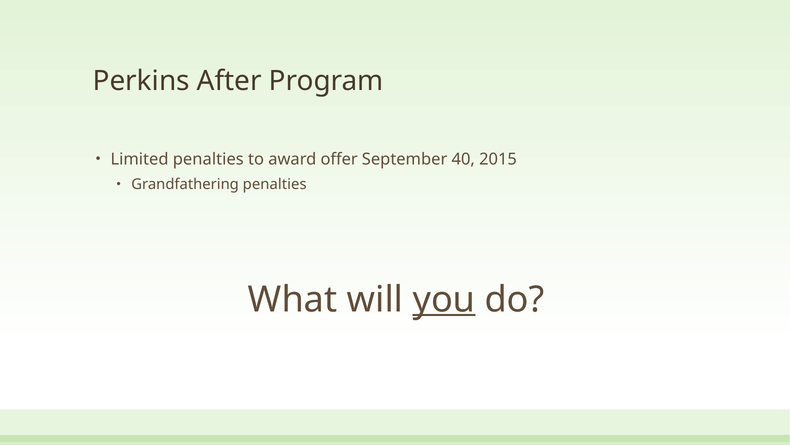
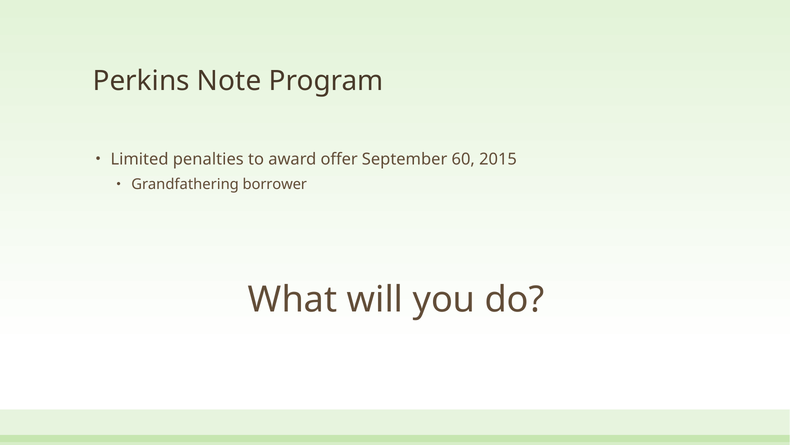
After: After -> Note
40: 40 -> 60
Grandfathering penalties: penalties -> borrower
you underline: present -> none
